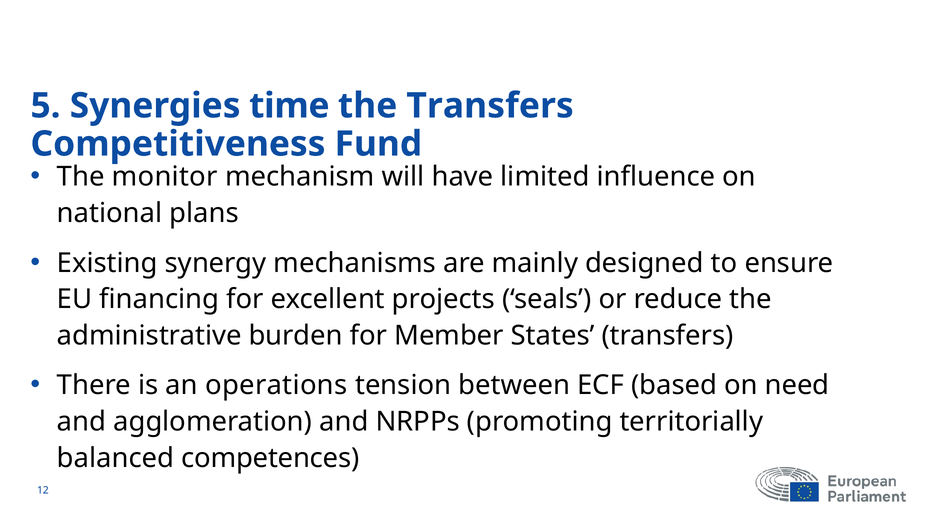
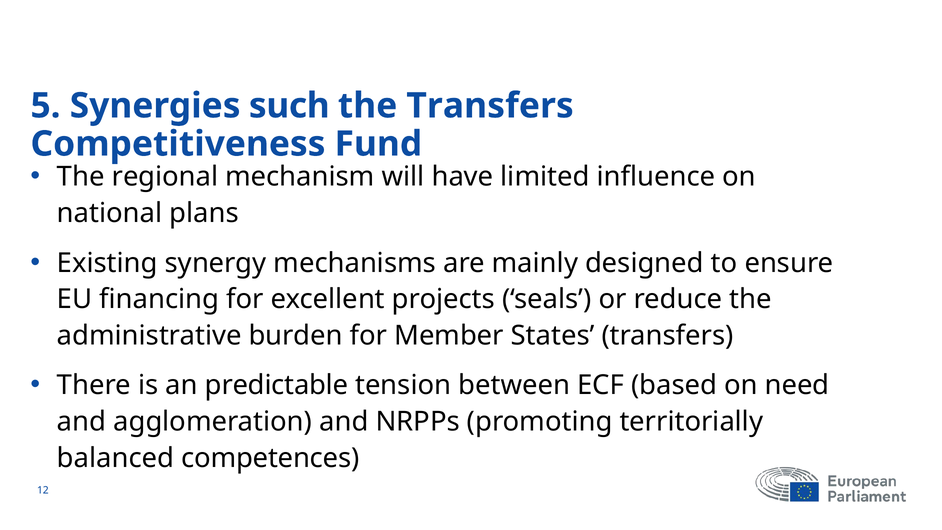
time: time -> such
monitor: monitor -> regional
operations: operations -> predictable
